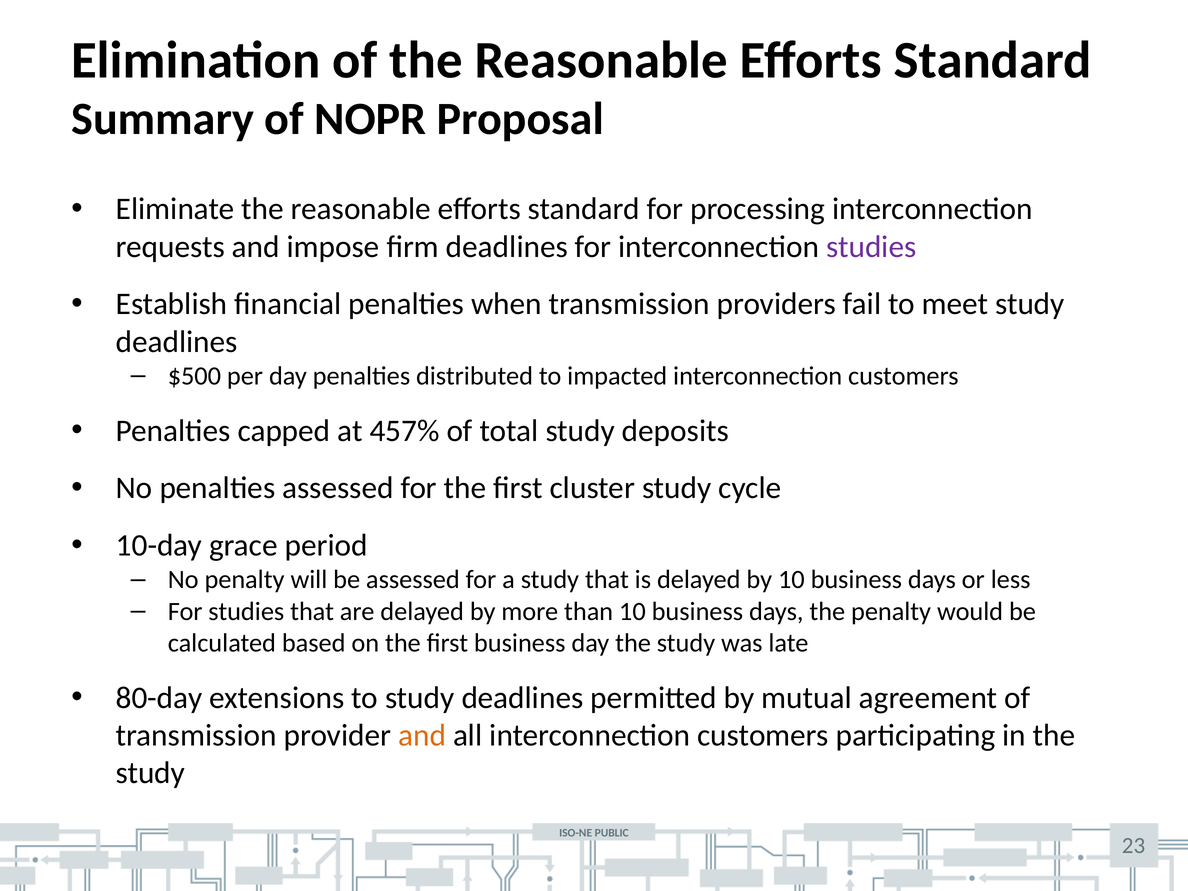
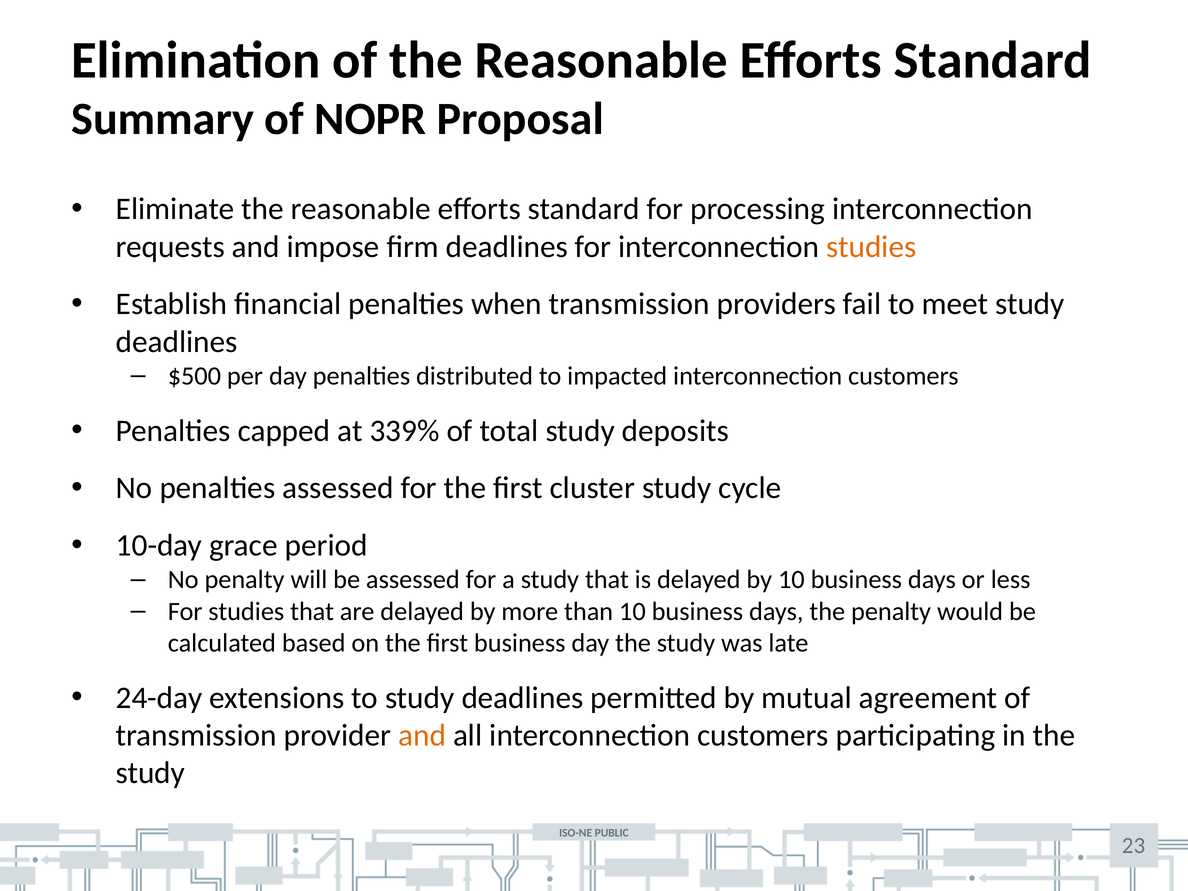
studies at (871, 247) colour: purple -> orange
457%: 457% -> 339%
80-day: 80-day -> 24-day
